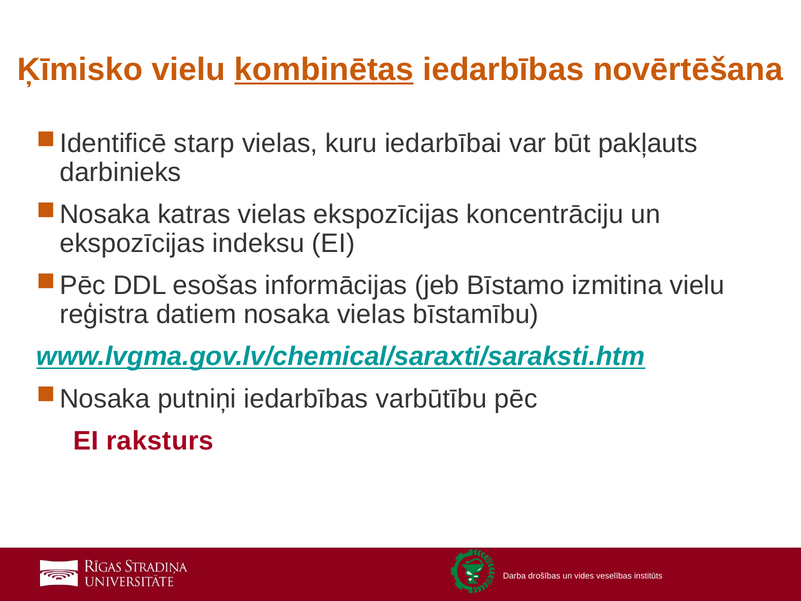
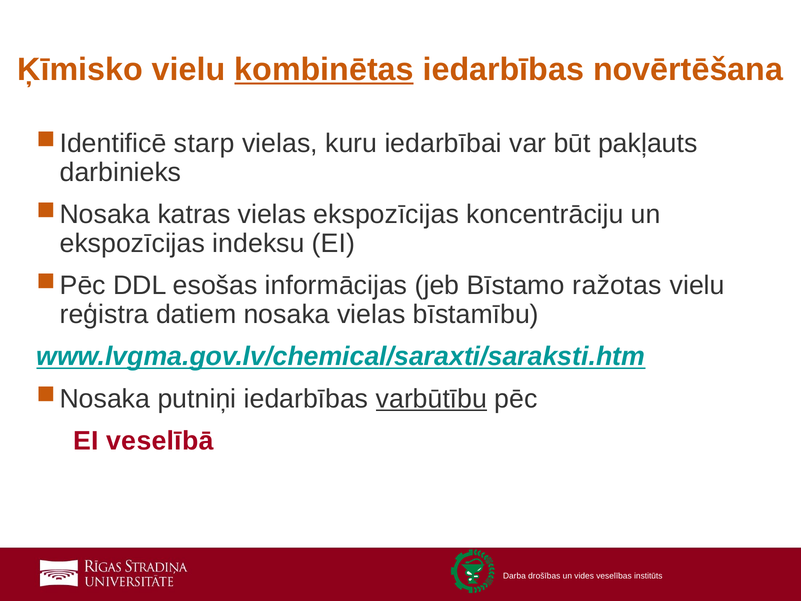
izmitina: izmitina -> ražotas
varbūtību underline: none -> present
raksturs: raksturs -> veselībā
